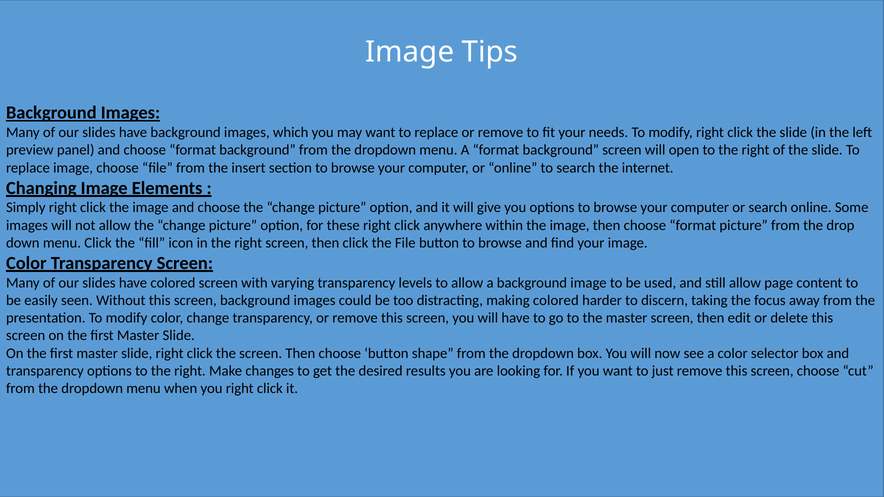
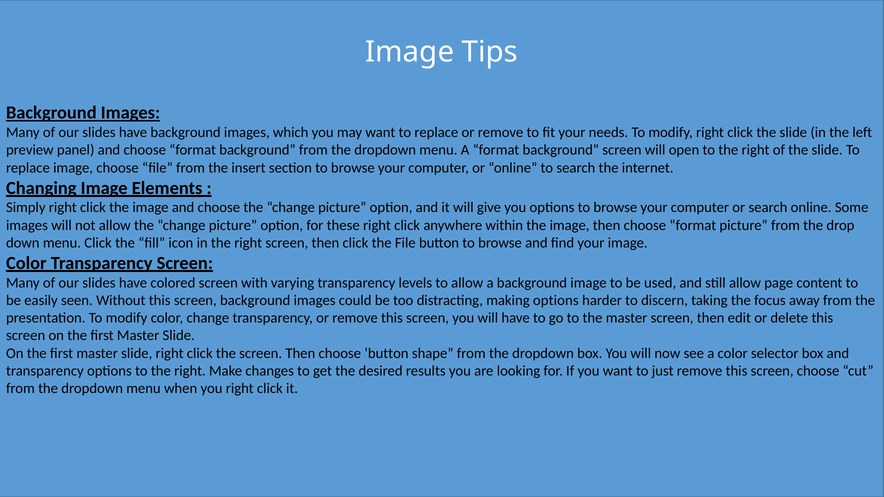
making colored: colored -> options
